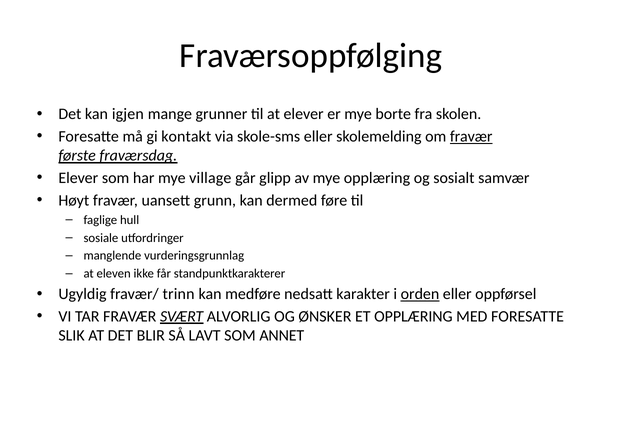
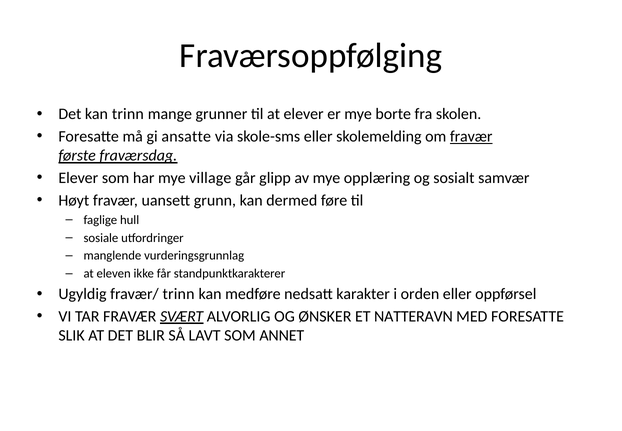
kan igjen: igjen -> trinn
kontakt: kontakt -> ansatte
orden underline: present -> none
ET OPPLÆRING: OPPLÆRING -> NATTERAVN
